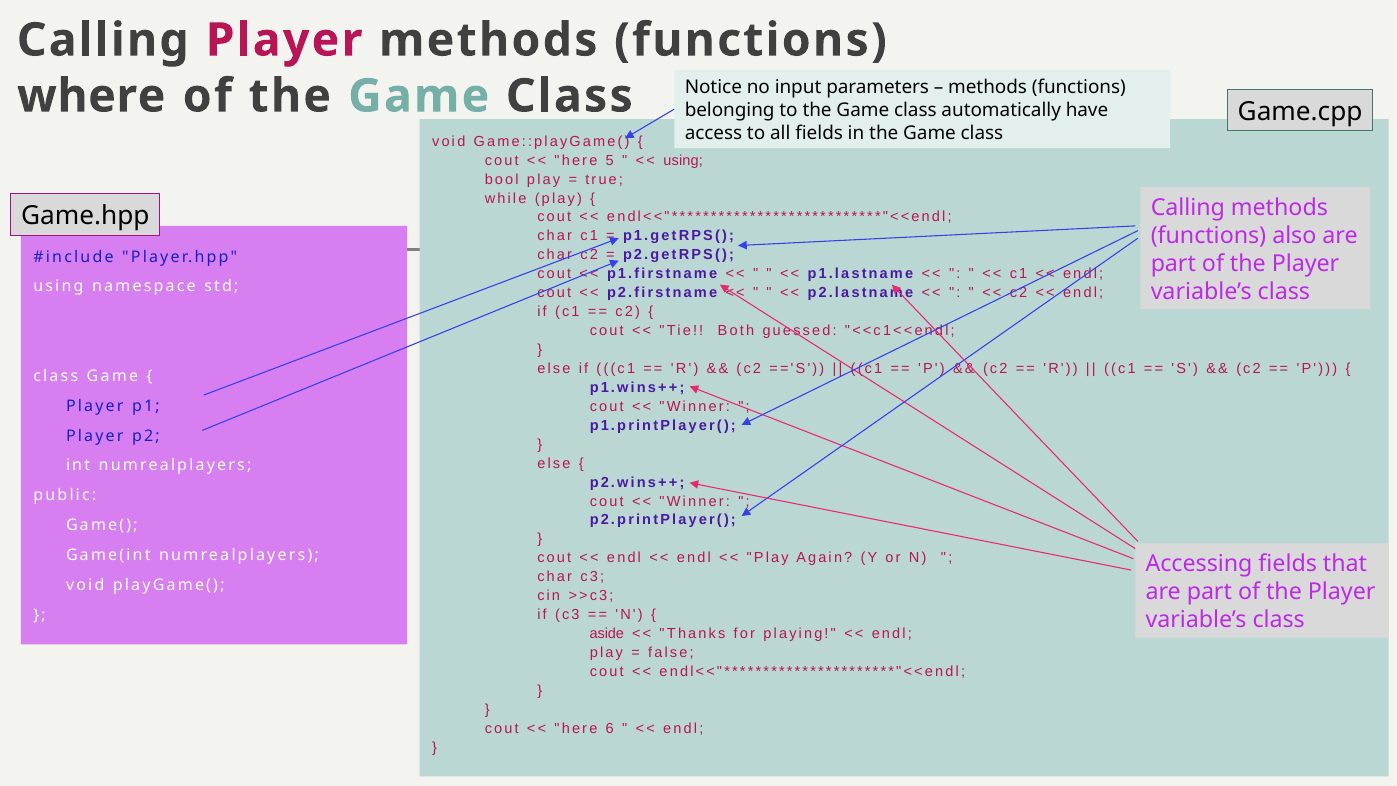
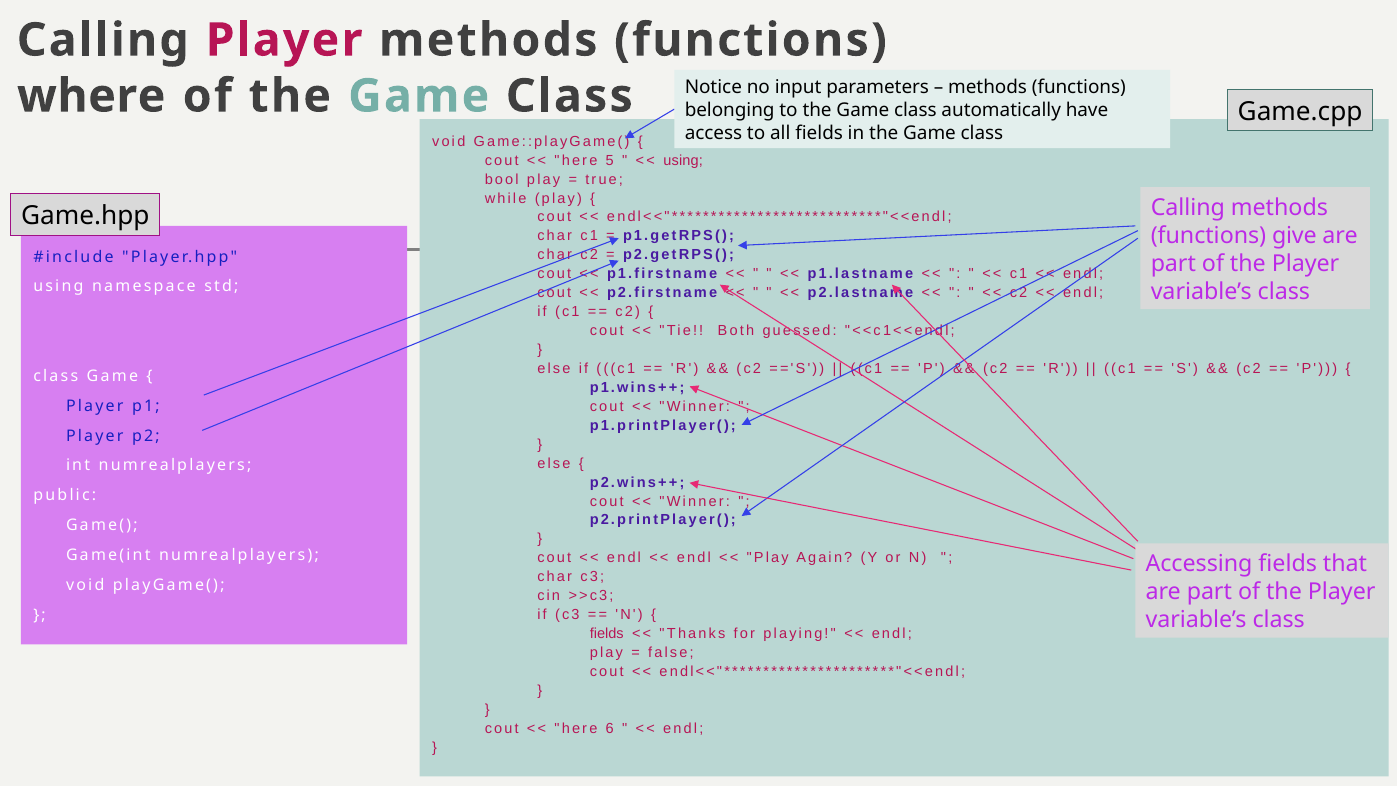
also: also -> give
aside at (607, 634): aside -> fields
